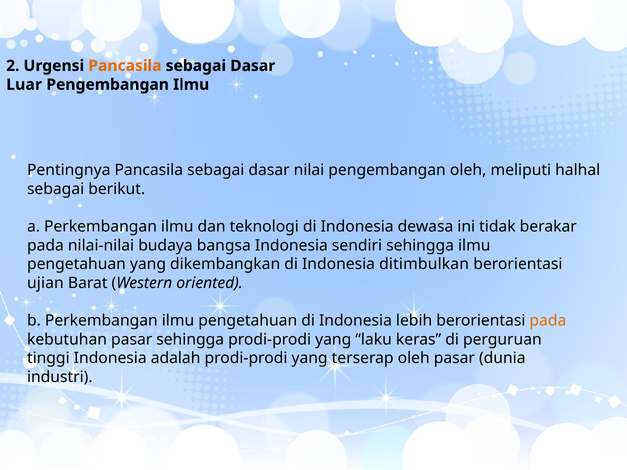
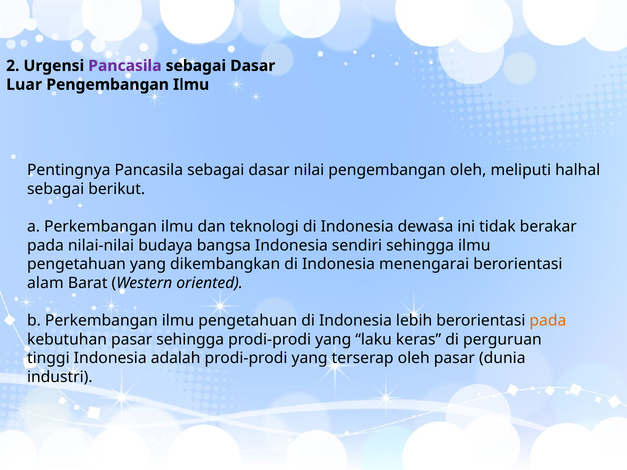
Pancasila at (125, 66) colour: orange -> purple
ditimbulkan: ditimbulkan -> menengarai
ujian: ujian -> alam
